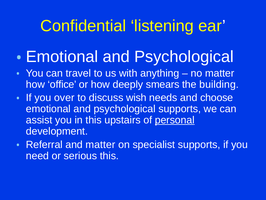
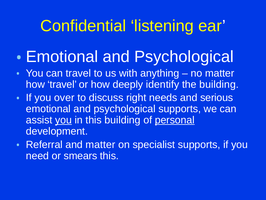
how office: office -> travel
smears: smears -> identify
wish: wish -> right
choose: choose -> serious
you at (63, 120) underline: none -> present
this upstairs: upstairs -> building
serious: serious -> smears
